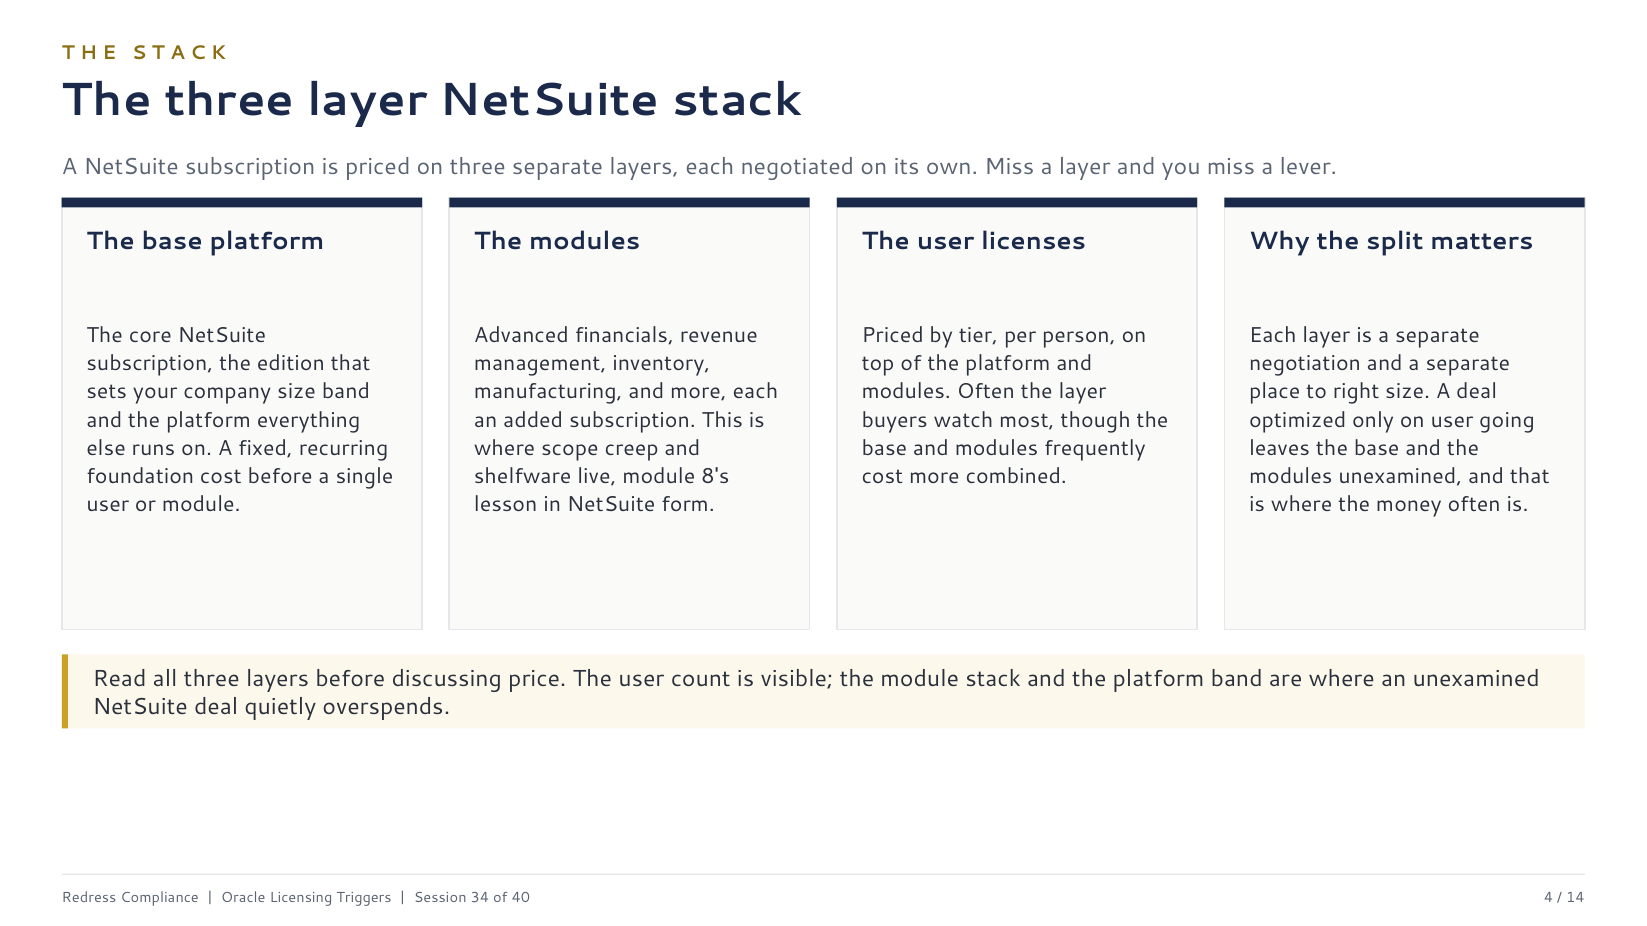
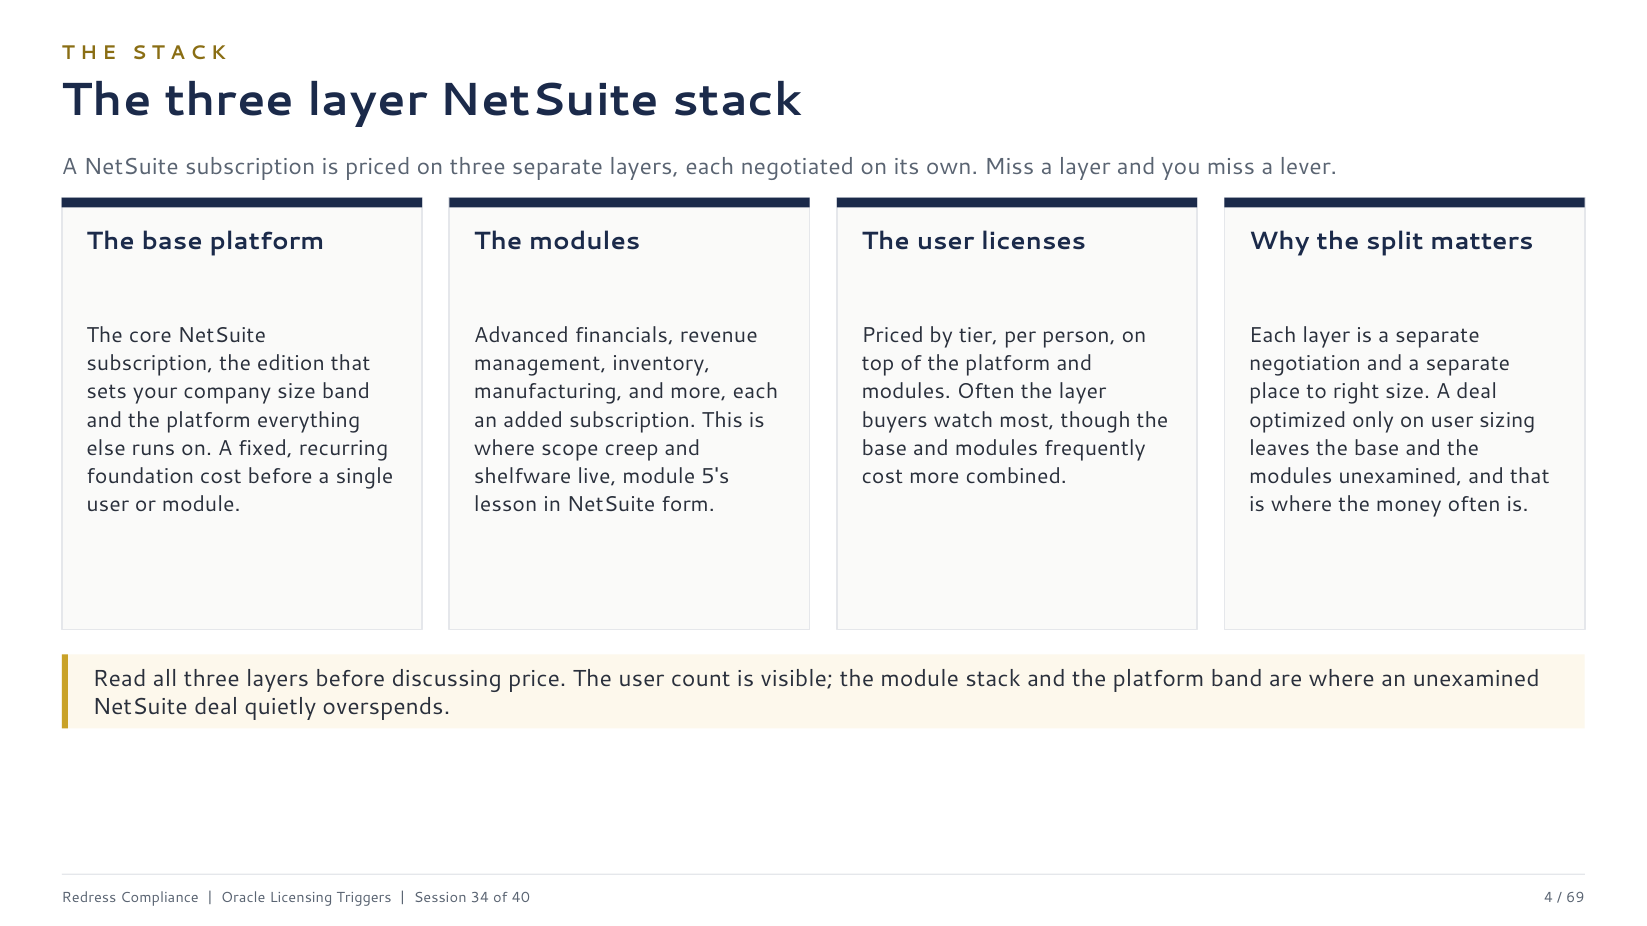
going: going -> sizing
8's: 8's -> 5's
14: 14 -> 69
